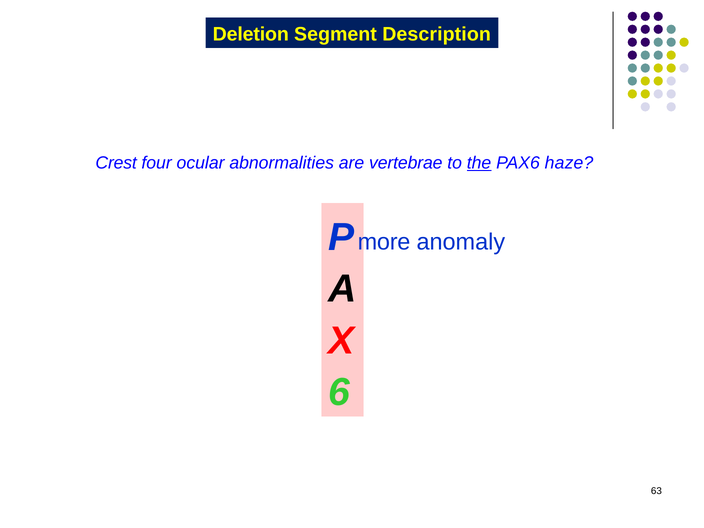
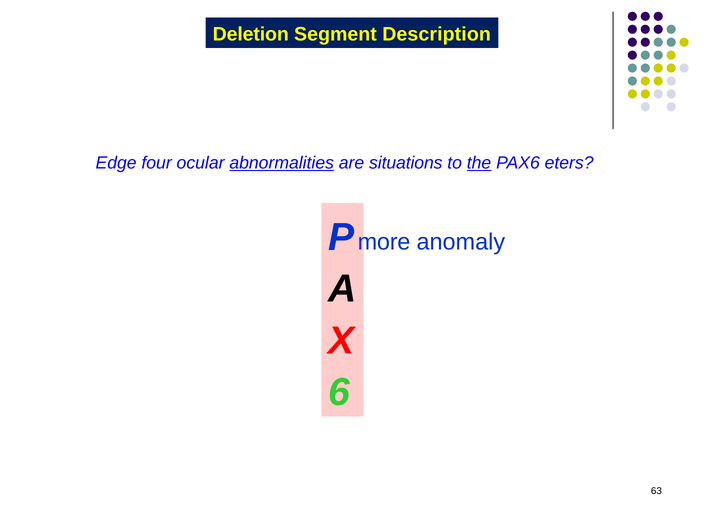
Crest: Crest -> Edge
abnormalities underline: none -> present
vertebrae: vertebrae -> situations
haze: haze -> eters
